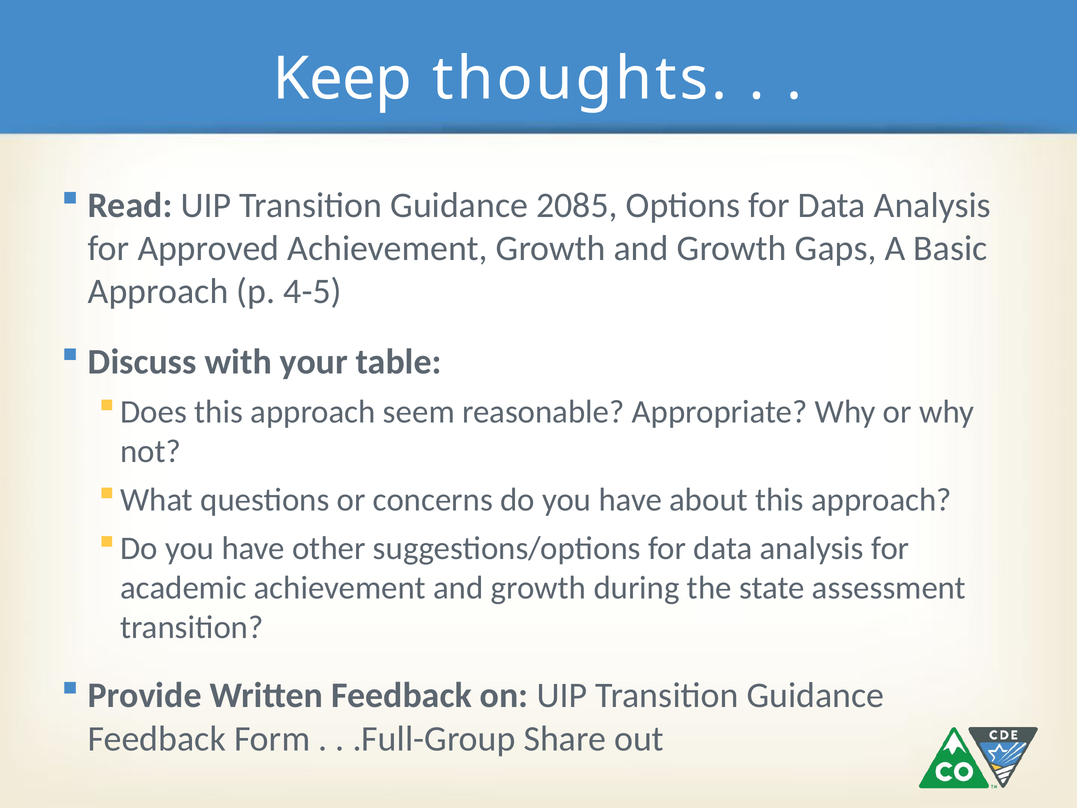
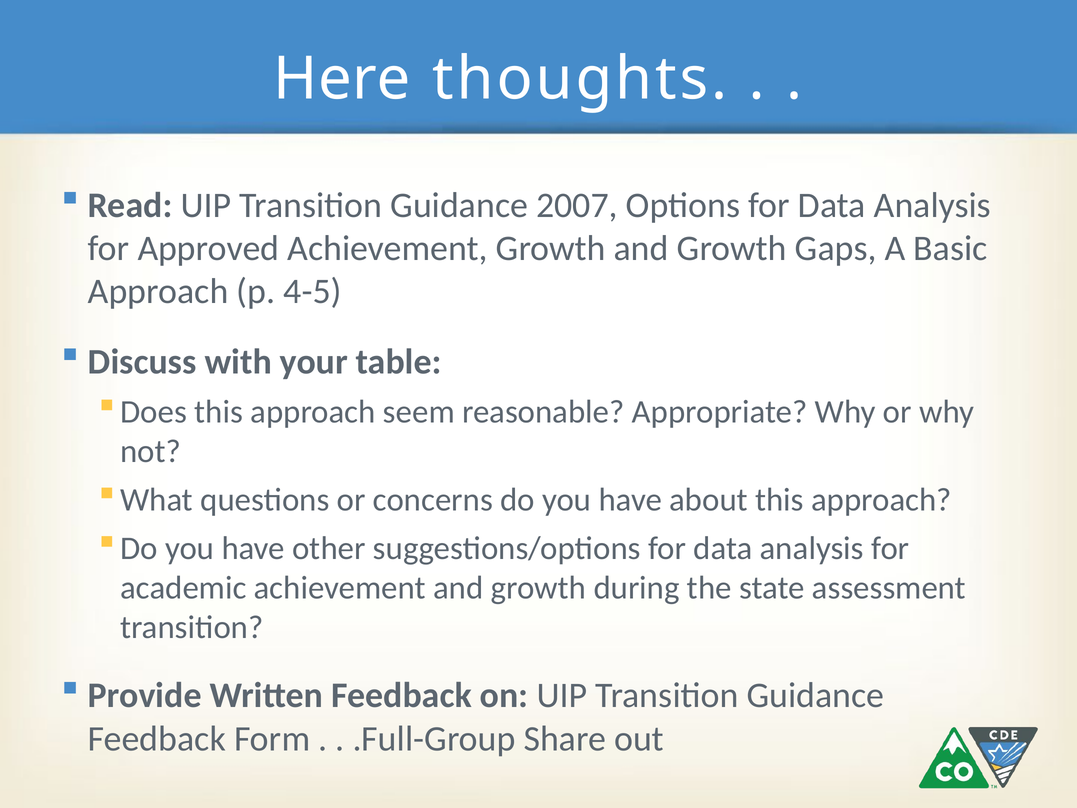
Keep: Keep -> Here
2085: 2085 -> 2007
